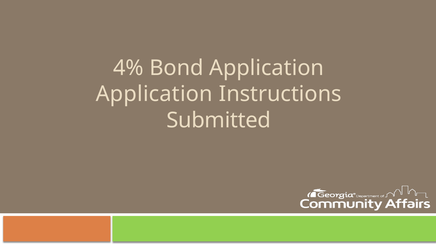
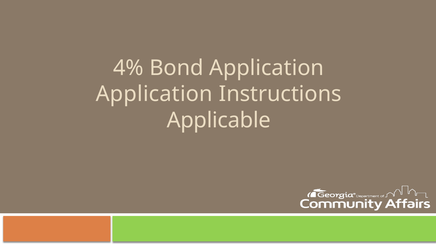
Submitted: Submitted -> Applicable
